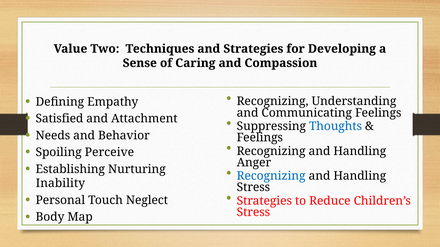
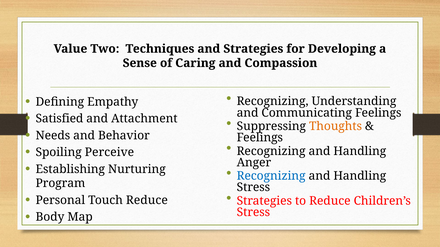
Thoughts colour: blue -> orange
Inability: Inability -> Program
Touch Neglect: Neglect -> Reduce
